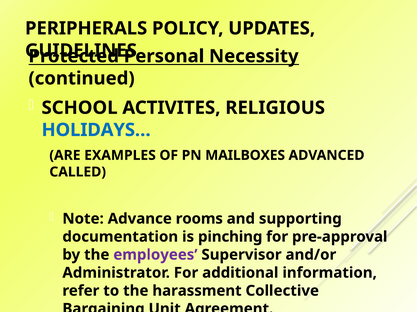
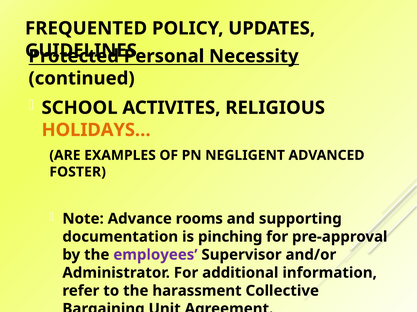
PERIPHERALS: PERIPHERALS -> FREQUENTED
HOLIDAYS… colour: blue -> orange
MAILBOXES: MAILBOXES -> NEGLIGENT
CALLED: CALLED -> FOSTER
